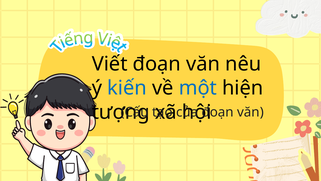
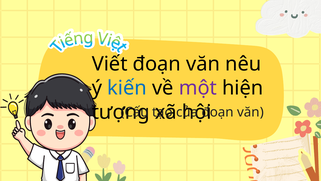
một colour: blue -> purple
